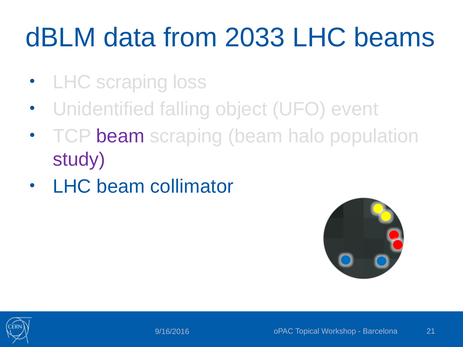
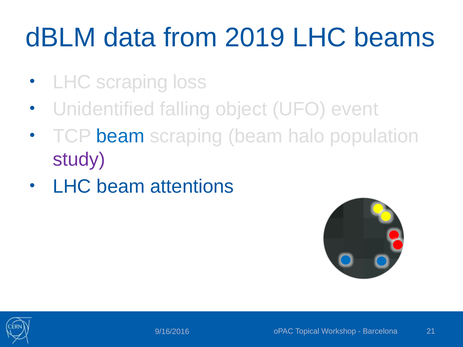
2033: 2033 -> 2019
beam at (120, 136) colour: purple -> blue
collimator: collimator -> attentions
